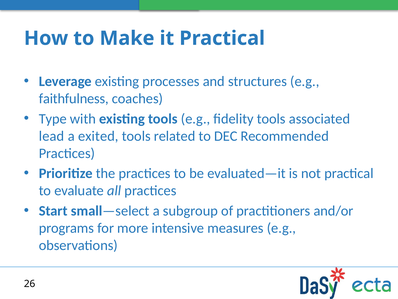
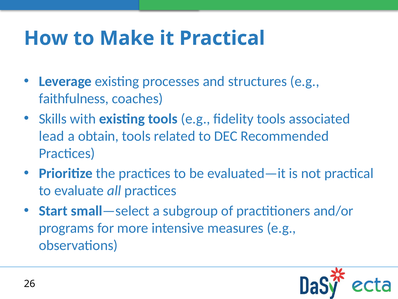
Type: Type -> Skills
exited: exited -> obtain
